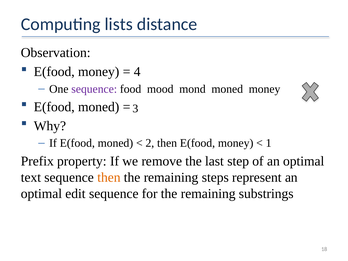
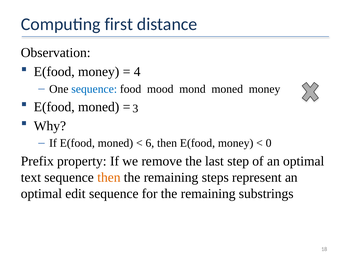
lists: lists -> first
sequence at (94, 89) colour: purple -> blue
2: 2 -> 6
1: 1 -> 0
